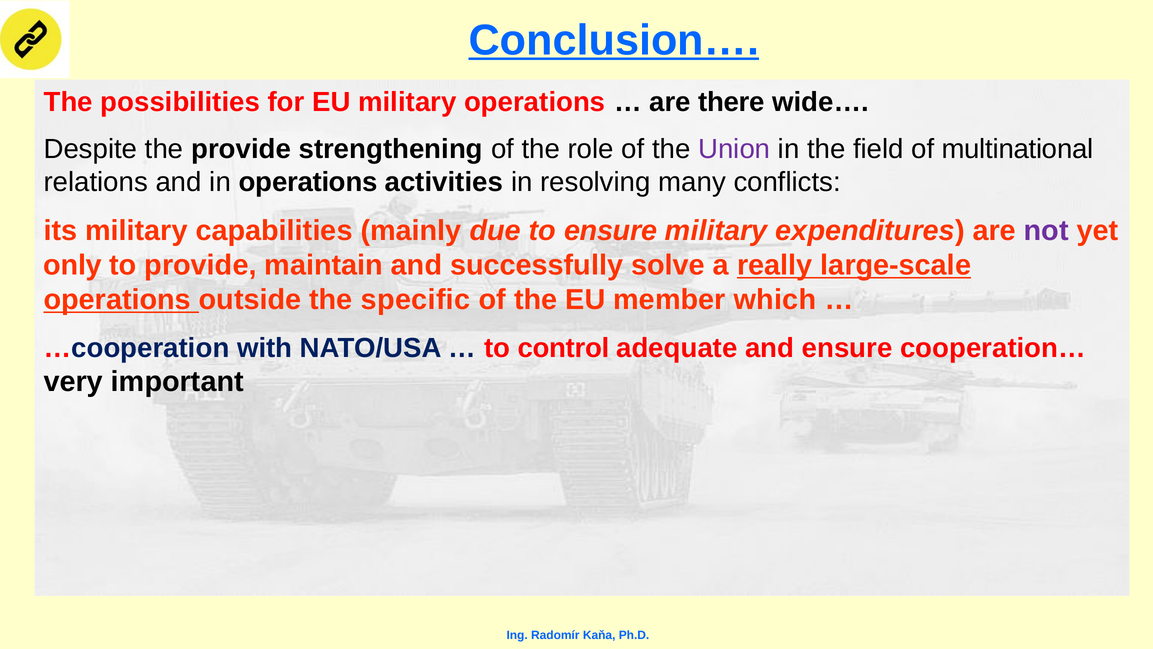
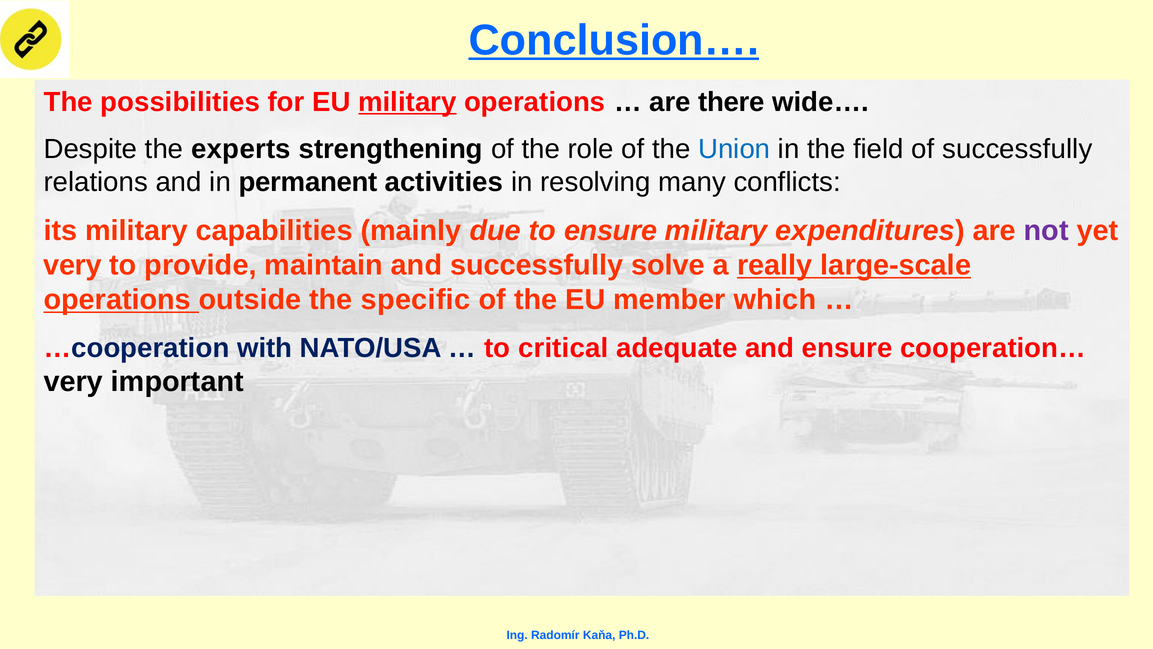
military at (407, 102) underline: none -> present
the provide: provide -> experts
Union colour: purple -> blue
of multinational: multinational -> successfully
in operations: operations -> permanent
only at (73, 265): only -> very
control: control -> critical
